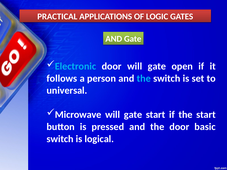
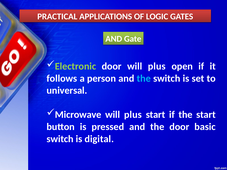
Electronic colour: light blue -> light green
door will gate: gate -> plus
Microwave will gate: gate -> plus
logical: logical -> digital
